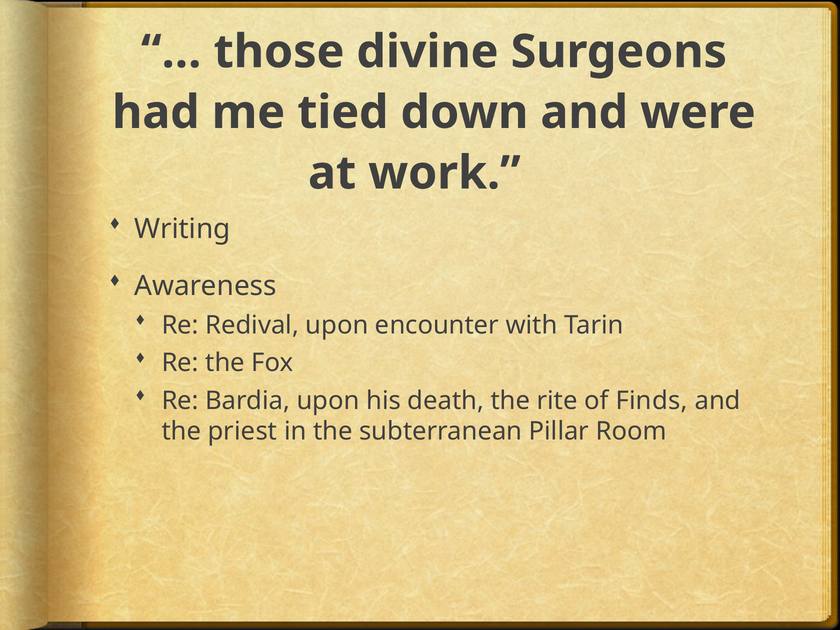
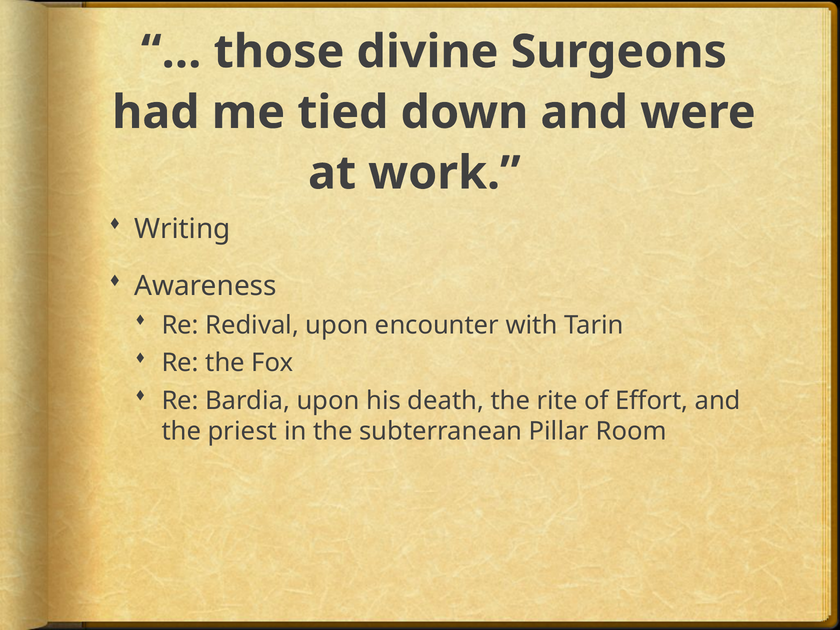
Finds: Finds -> Effort
